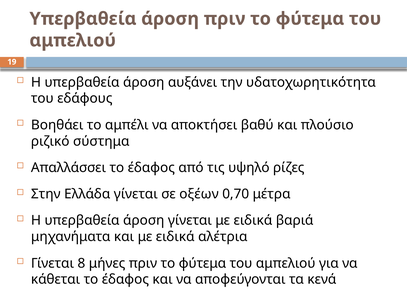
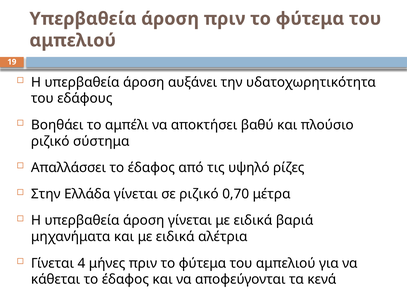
σε οξέων: οξέων -> ριζικό
8: 8 -> 4
